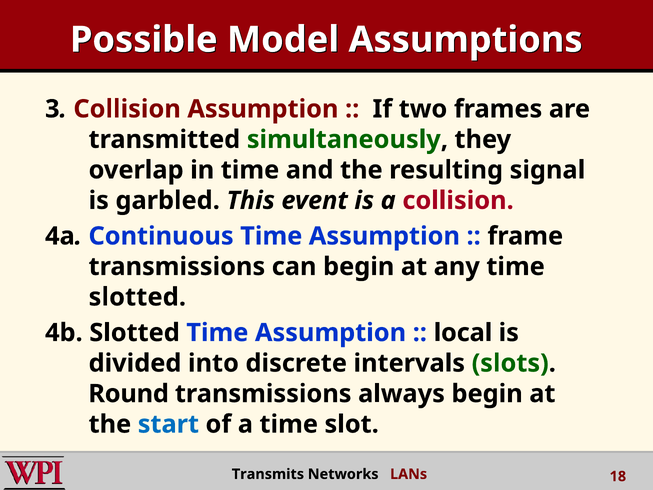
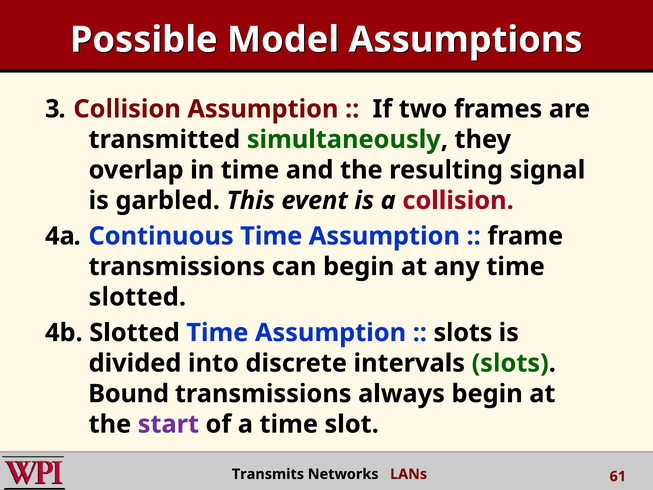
local at (463, 333): local -> slots
Round: Round -> Bound
start colour: blue -> purple
18: 18 -> 61
